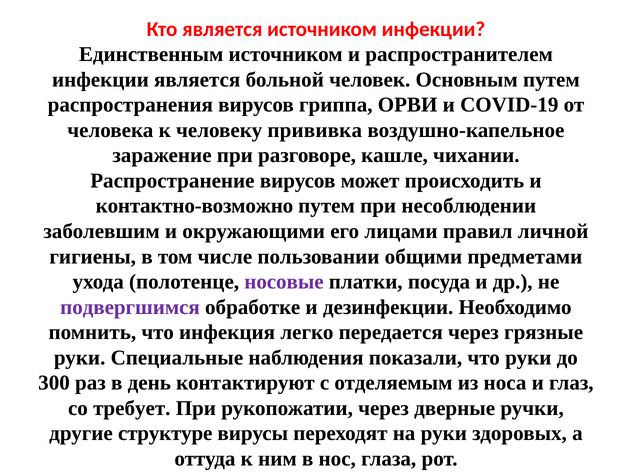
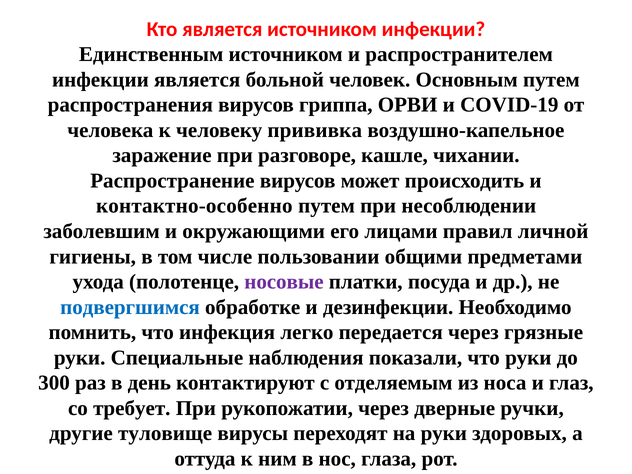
контактно-возможно: контактно-возможно -> контактно-особенно
подвергшимся colour: purple -> blue
структуре: структуре -> туловище
